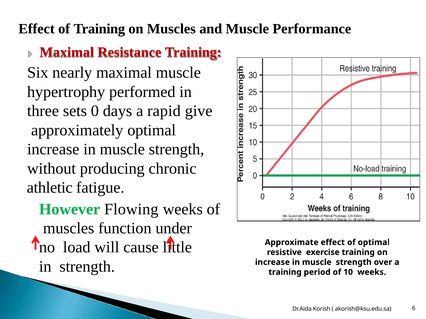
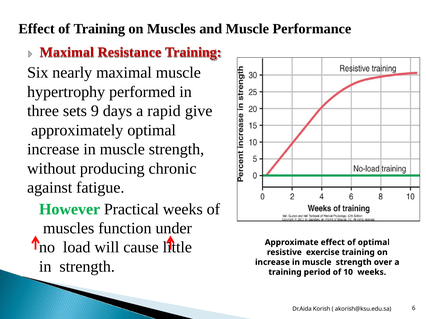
0: 0 -> 9
athletic: athletic -> against
Flowing: Flowing -> Practical
